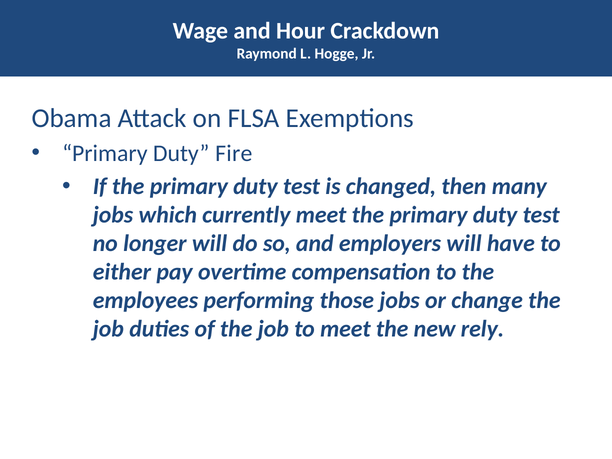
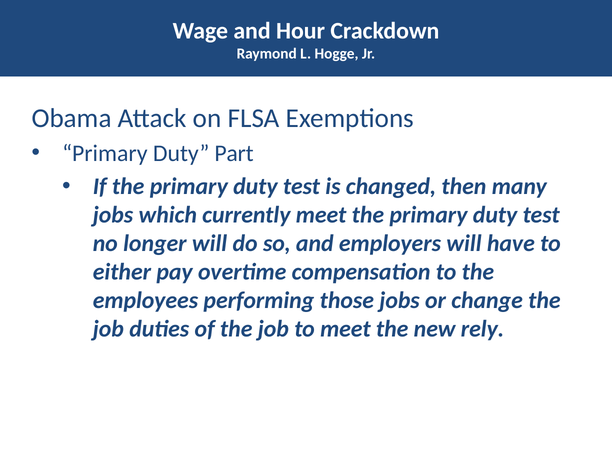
Fire: Fire -> Part
